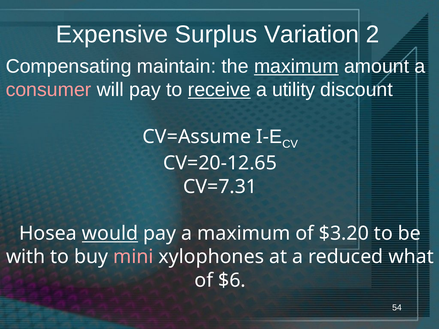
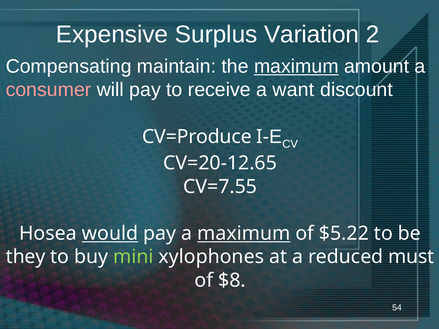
receive underline: present -> none
utility: utility -> want
CV=Assume: CV=Assume -> CV=Produce
CV=7.31: CV=7.31 -> CV=7.55
maximum at (244, 234) underline: none -> present
$3.20: $3.20 -> $5.22
with: with -> they
mini colour: pink -> light green
what: what -> must
$6: $6 -> $8
